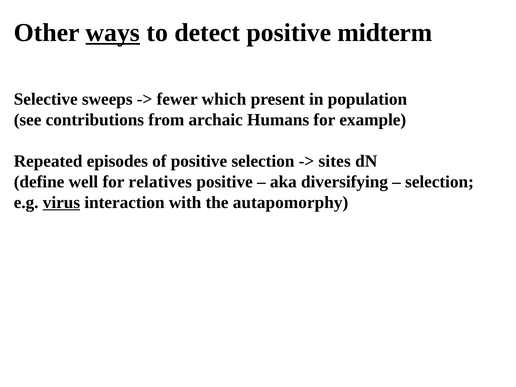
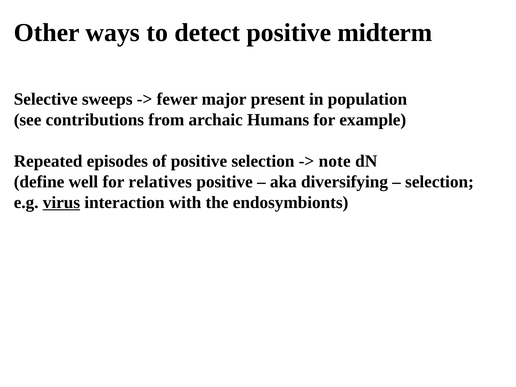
ways underline: present -> none
which: which -> major
sites: sites -> note
autapomorphy: autapomorphy -> endosymbionts
